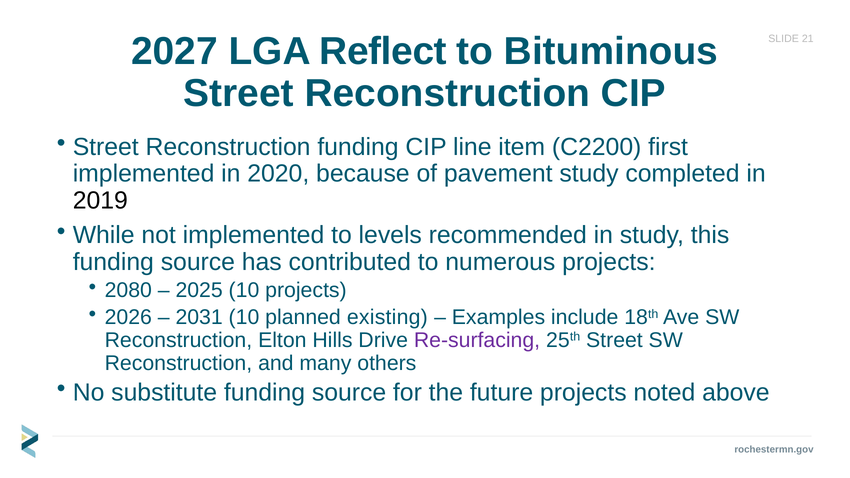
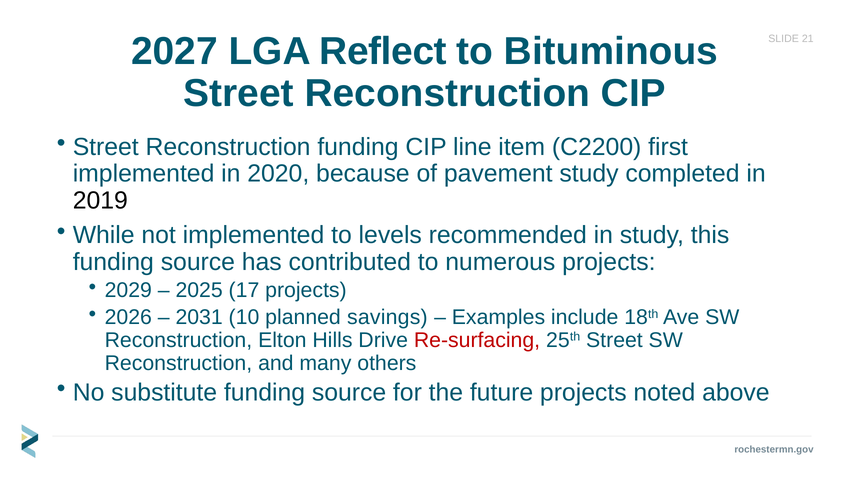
2080: 2080 -> 2029
2025 10: 10 -> 17
existing: existing -> savings
Re-surfacing colour: purple -> red
